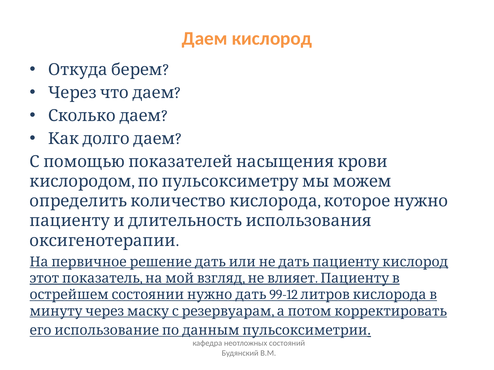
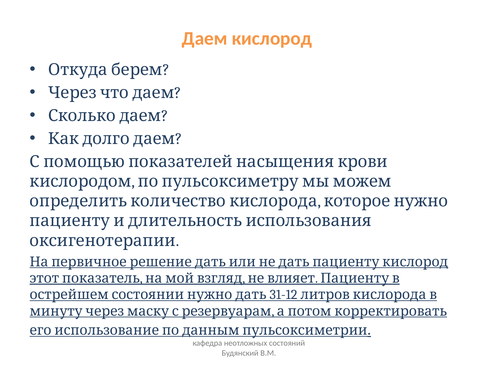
99-12: 99-12 -> 31-12
